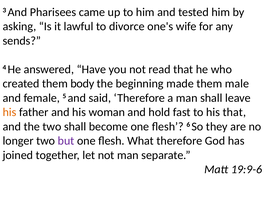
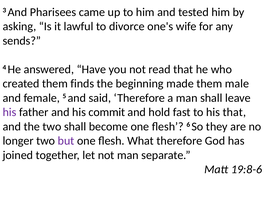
body: body -> finds
his at (9, 113) colour: orange -> purple
woman: woman -> commit
19:9-6: 19:9-6 -> 19:8-6
